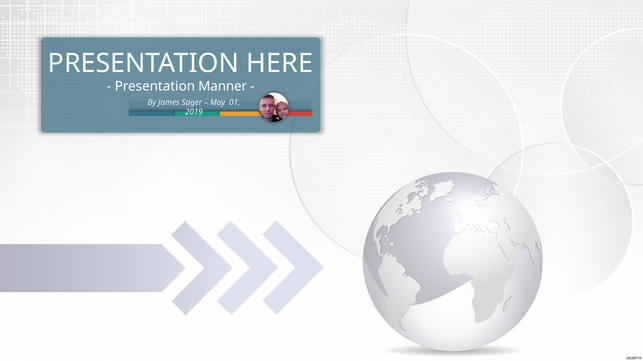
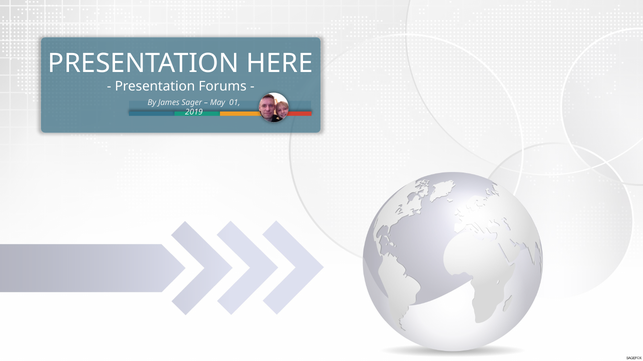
Manner: Manner -> Forums
